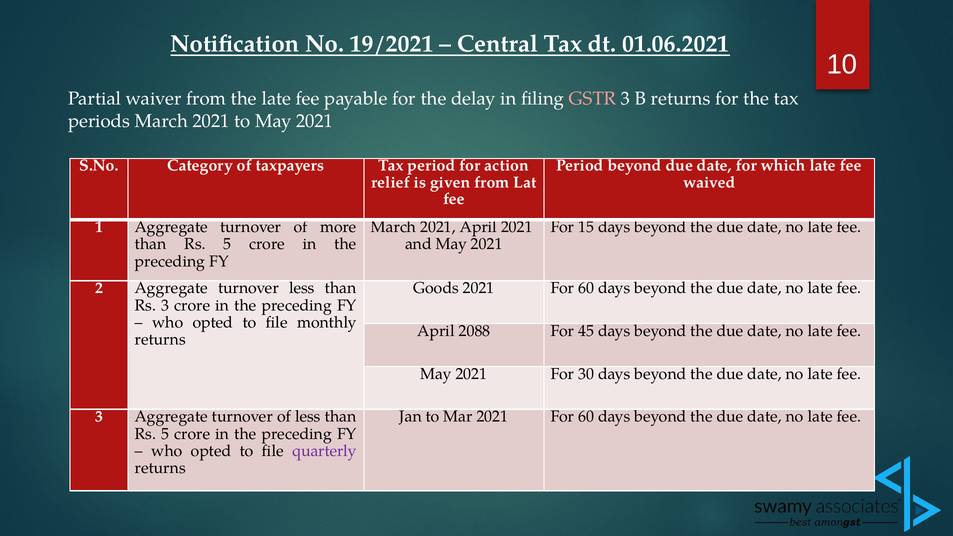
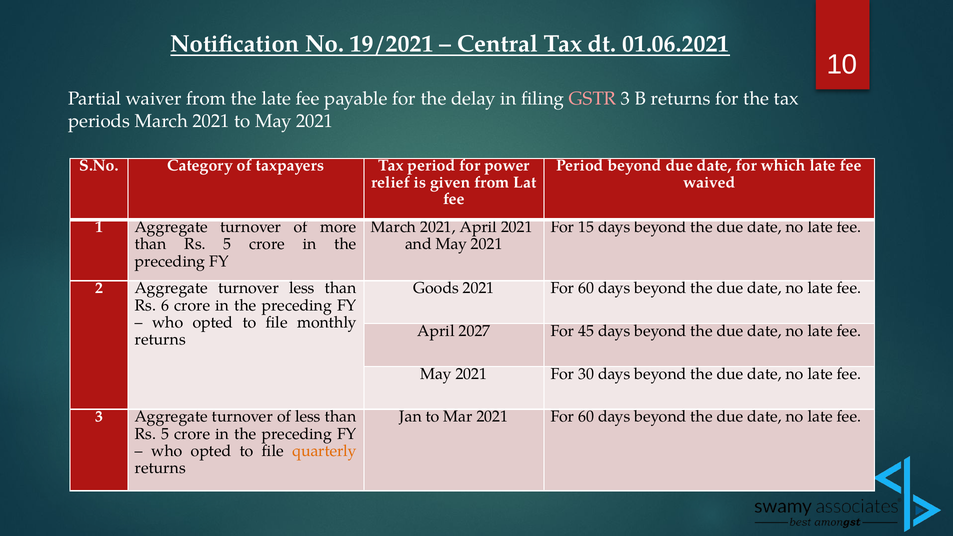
action: action -> power
Rs 3: 3 -> 6
2088: 2088 -> 2027
quarterly colour: purple -> orange
